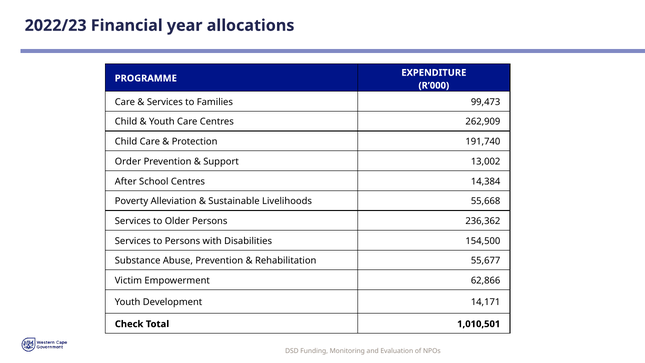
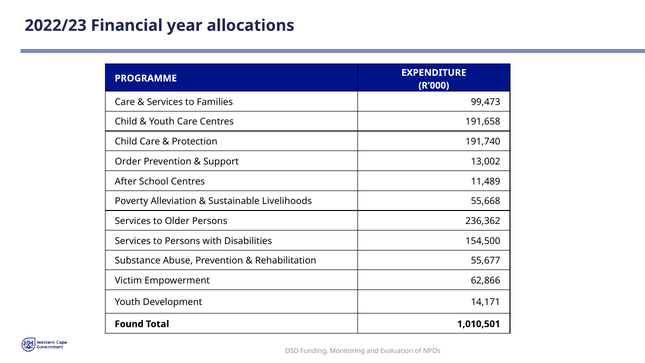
262,909: 262,909 -> 191,658
14,384: 14,384 -> 11,489
Check: Check -> Found
